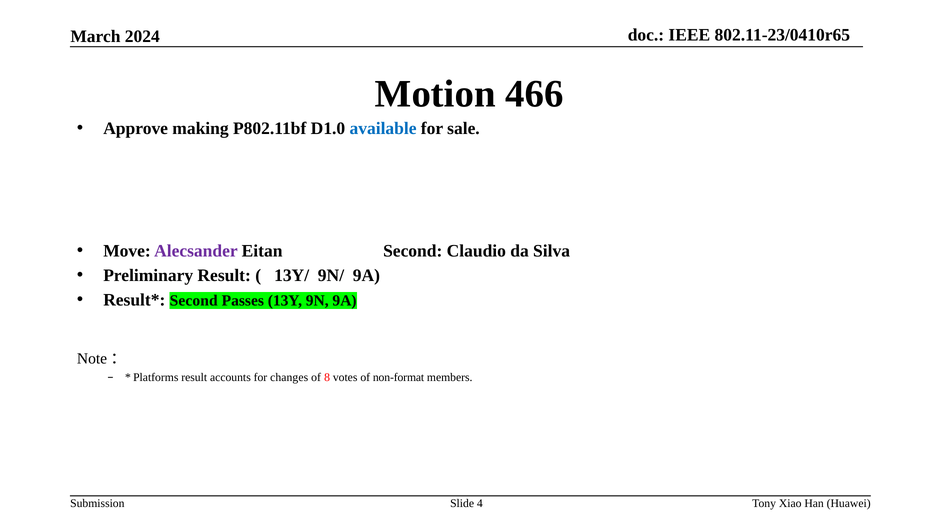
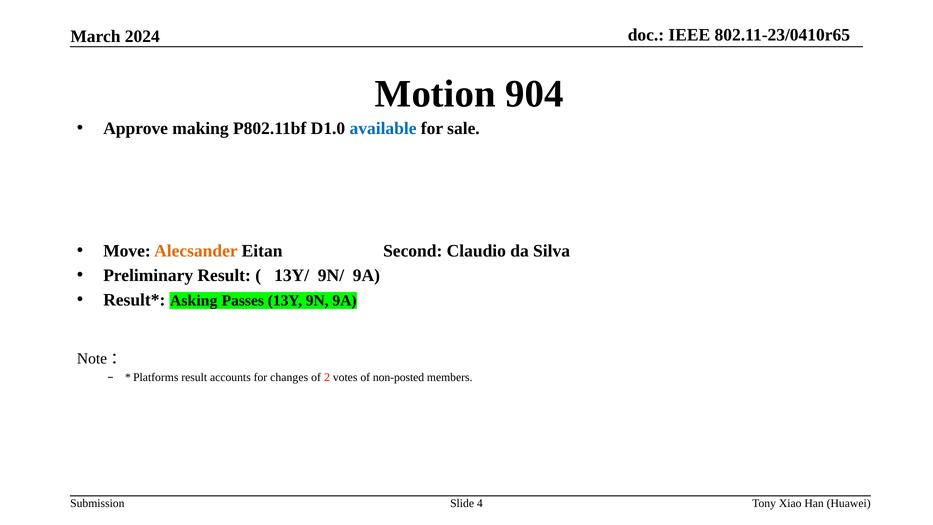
466: 466 -> 904
Alecsander colour: purple -> orange
Second at (194, 300): Second -> Asking
8: 8 -> 2
non-format: non-format -> non-posted
